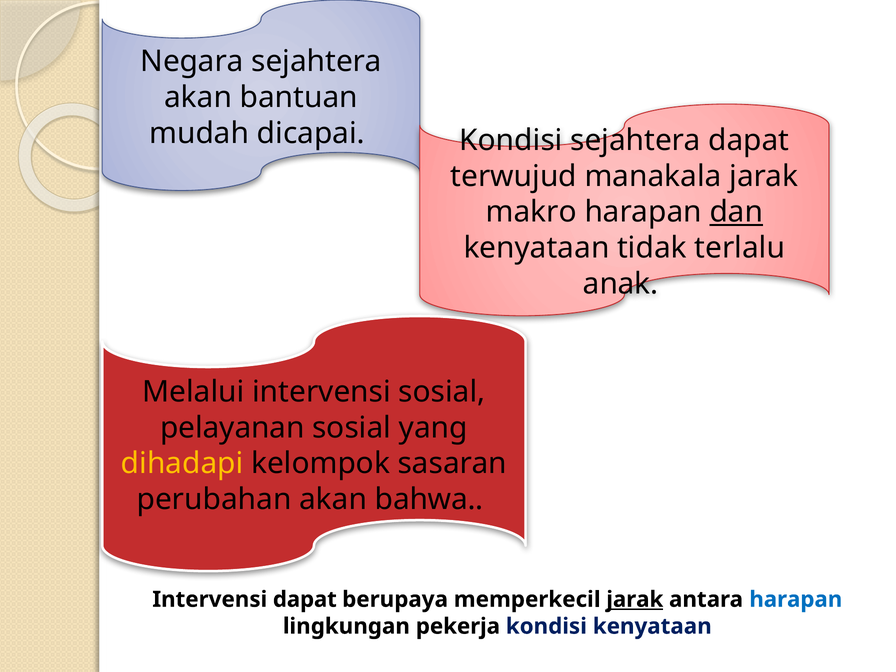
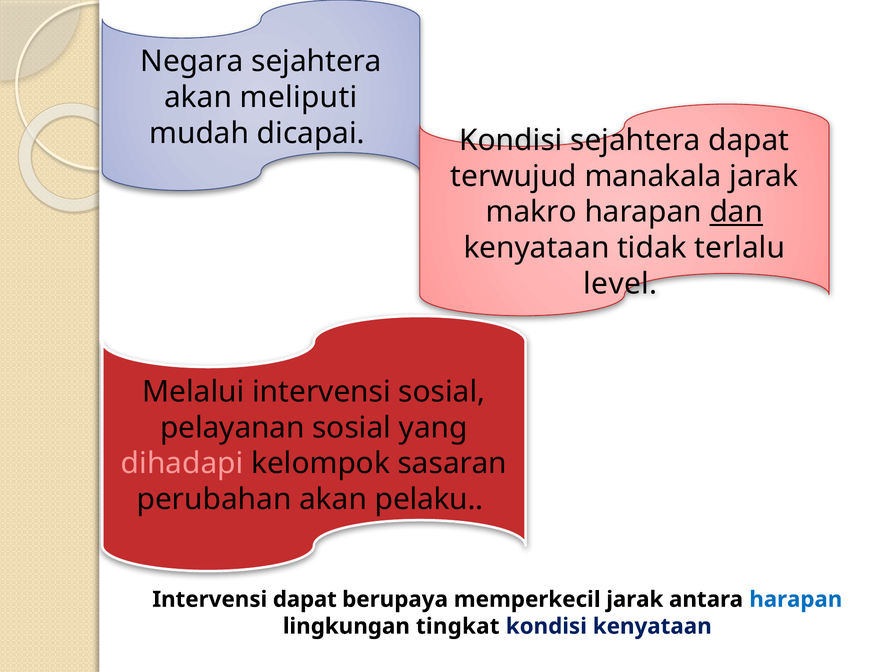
bantuan: bantuan -> meliputi
anak: anak -> level
dihadapi colour: yellow -> pink
bahwa: bahwa -> pelaku
jarak at (635, 599) underline: present -> none
pekerja: pekerja -> tingkat
